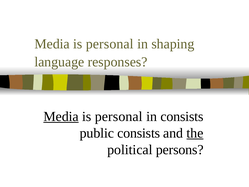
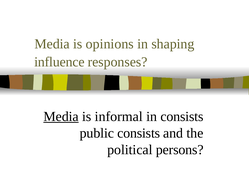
personal at (110, 44): personal -> opinions
language: language -> influence
personal at (119, 116): personal -> informal
the underline: present -> none
